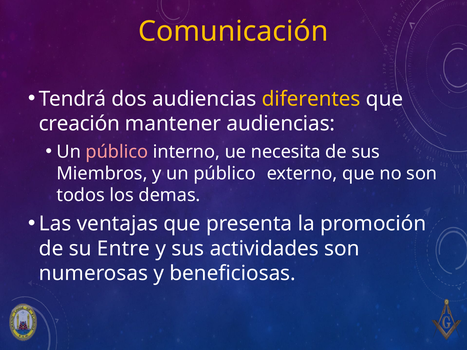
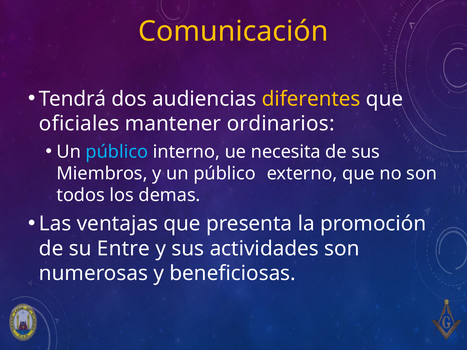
creación: creación -> oficiales
mantener audiencias: audiencias -> ordinarios
público at (117, 152) colour: pink -> light blue
